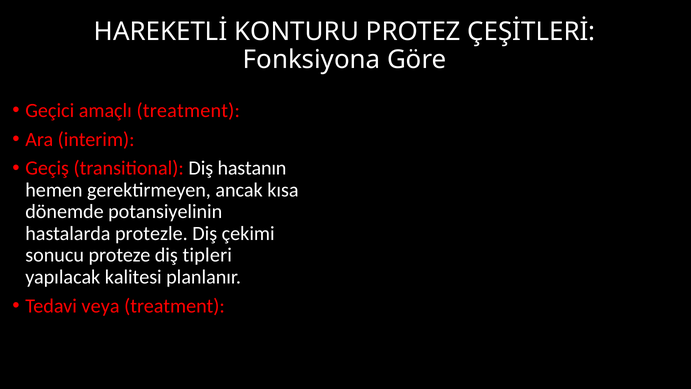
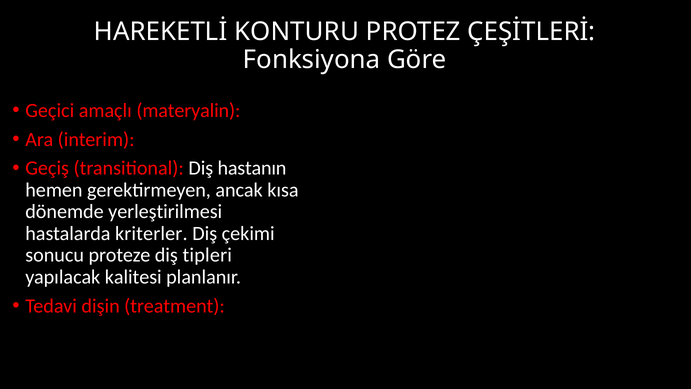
amaçlı treatment: treatment -> materyalin
potansiyelinin: potansiyelinin -> yerleştirilmesi
protezle: protezle -> kriterler
veya: veya -> dişin
